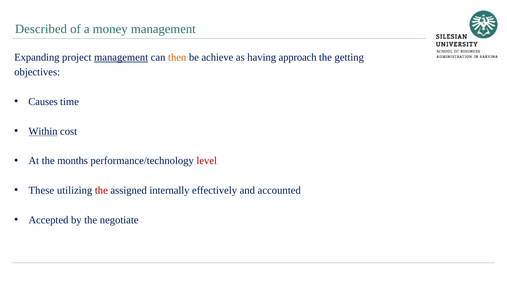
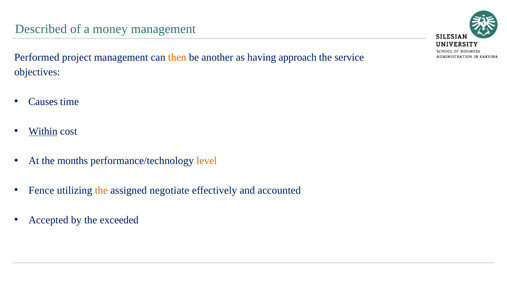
Expanding: Expanding -> Performed
management at (121, 57) underline: present -> none
achieve: achieve -> another
getting: getting -> service
level colour: red -> orange
These: These -> Fence
the at (101, 191) colour: red -> orange
internally: internally -> negotiate
negotiate: negotiate -> exceeded
